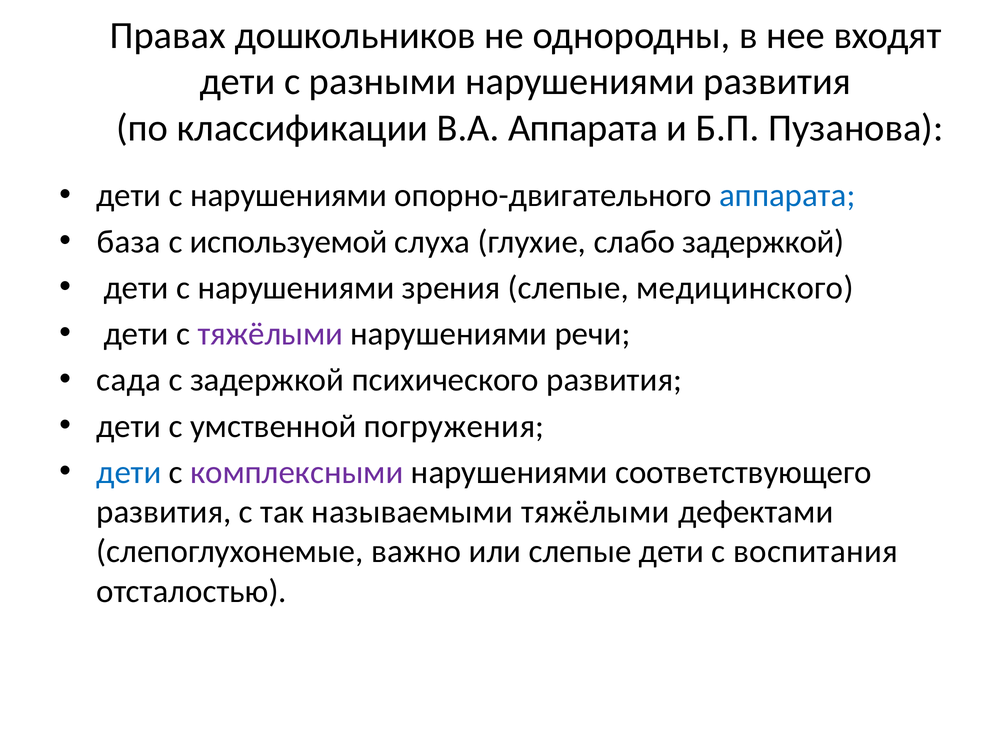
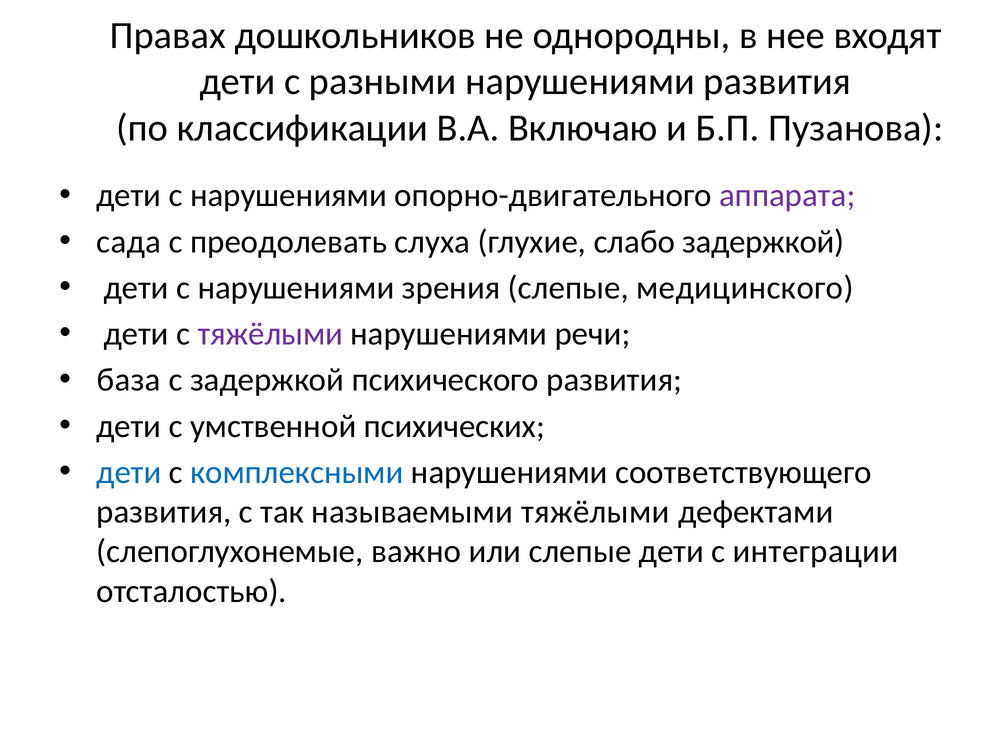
В.А Аппарата: Аппарата -> Включаю
аппарата at (787, 195) colour: blue -> purple
база: база -> сада
используемой: используемой -> преодолевать
сада: сада -> база
погружения: погружения -> психических
комплексными colour: purple -> blue
воспитания: воспитания -> интеграции
